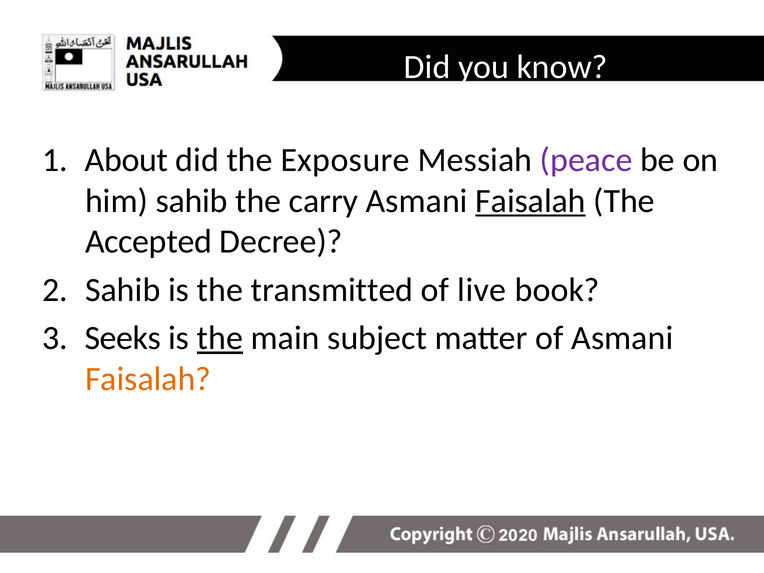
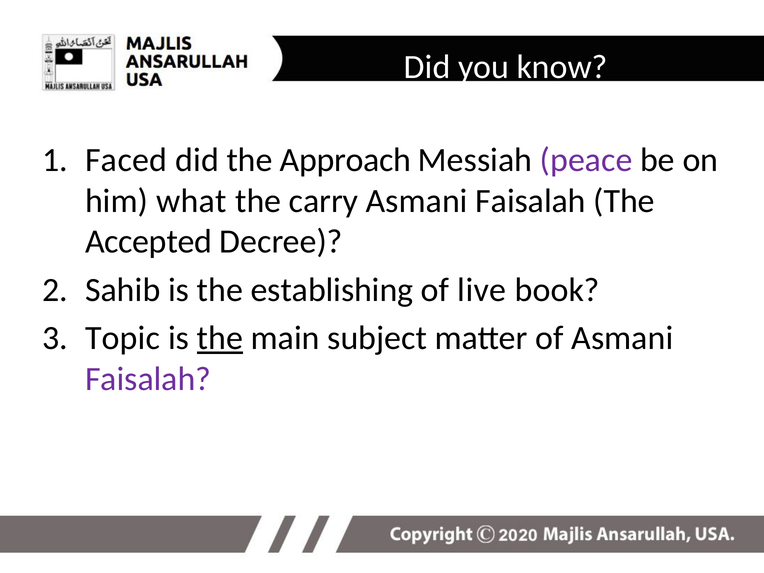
About: About -> Faced
Exposure: Exposure -> Approach
him sahib: sahib -> what
Faisalah at (531, 201) underline: present -> none
transmitted: transmitted -> establishing
Seeks: Seeks -> Topic
Faisalah at (148, 379) colour: orange -> purple
